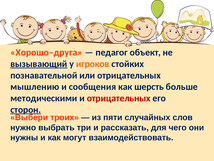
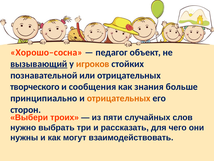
Хорошо–друга: Хорошо–друга -> Хорошо–сосна
мышлению: мышлению -> творческого
шерсть: шерсть -> знания
методическими: методическими -> принципиально
отрицательных at (119, 98) colour: red -> orange
сторон underline: present -> none
